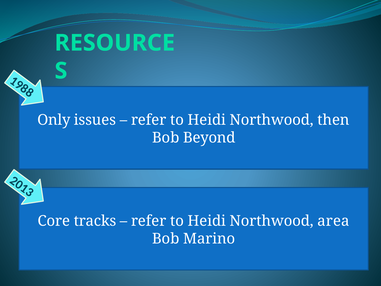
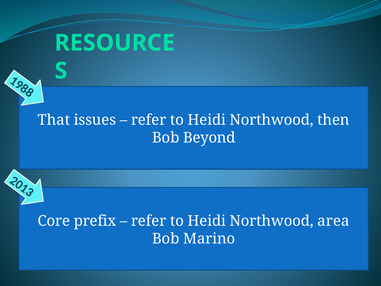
Only: Only -> That
tracks: tracks -> prefix
